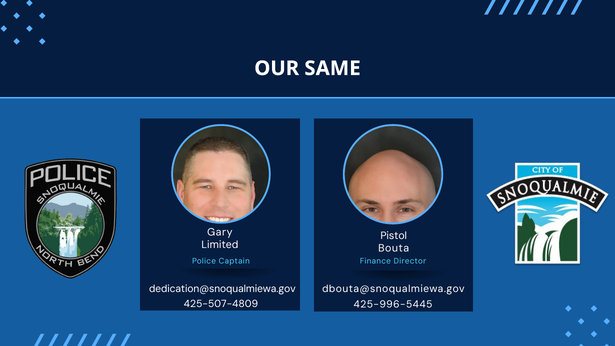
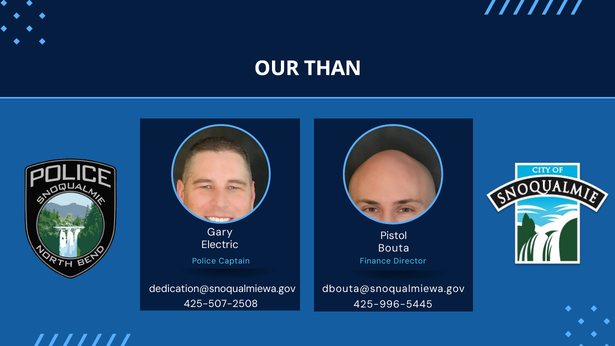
SAME: SAME -> THAN
Limited: Limited -> Electric
425-507-4809: 425-507-4809 -> 425-507-2508
